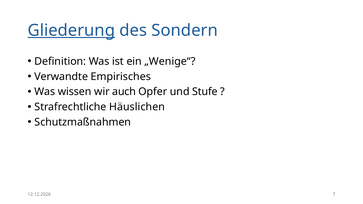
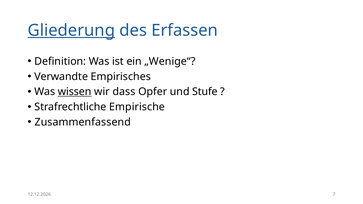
Sondern: Sondern -> Erfassen
wissen underline: none -> present
auch: auch -> dass
Häuslichen: Häuslichen -> Empirische
Schutzmaßnahmen: Schutzmaßnahmen -> Zusammenfassend
